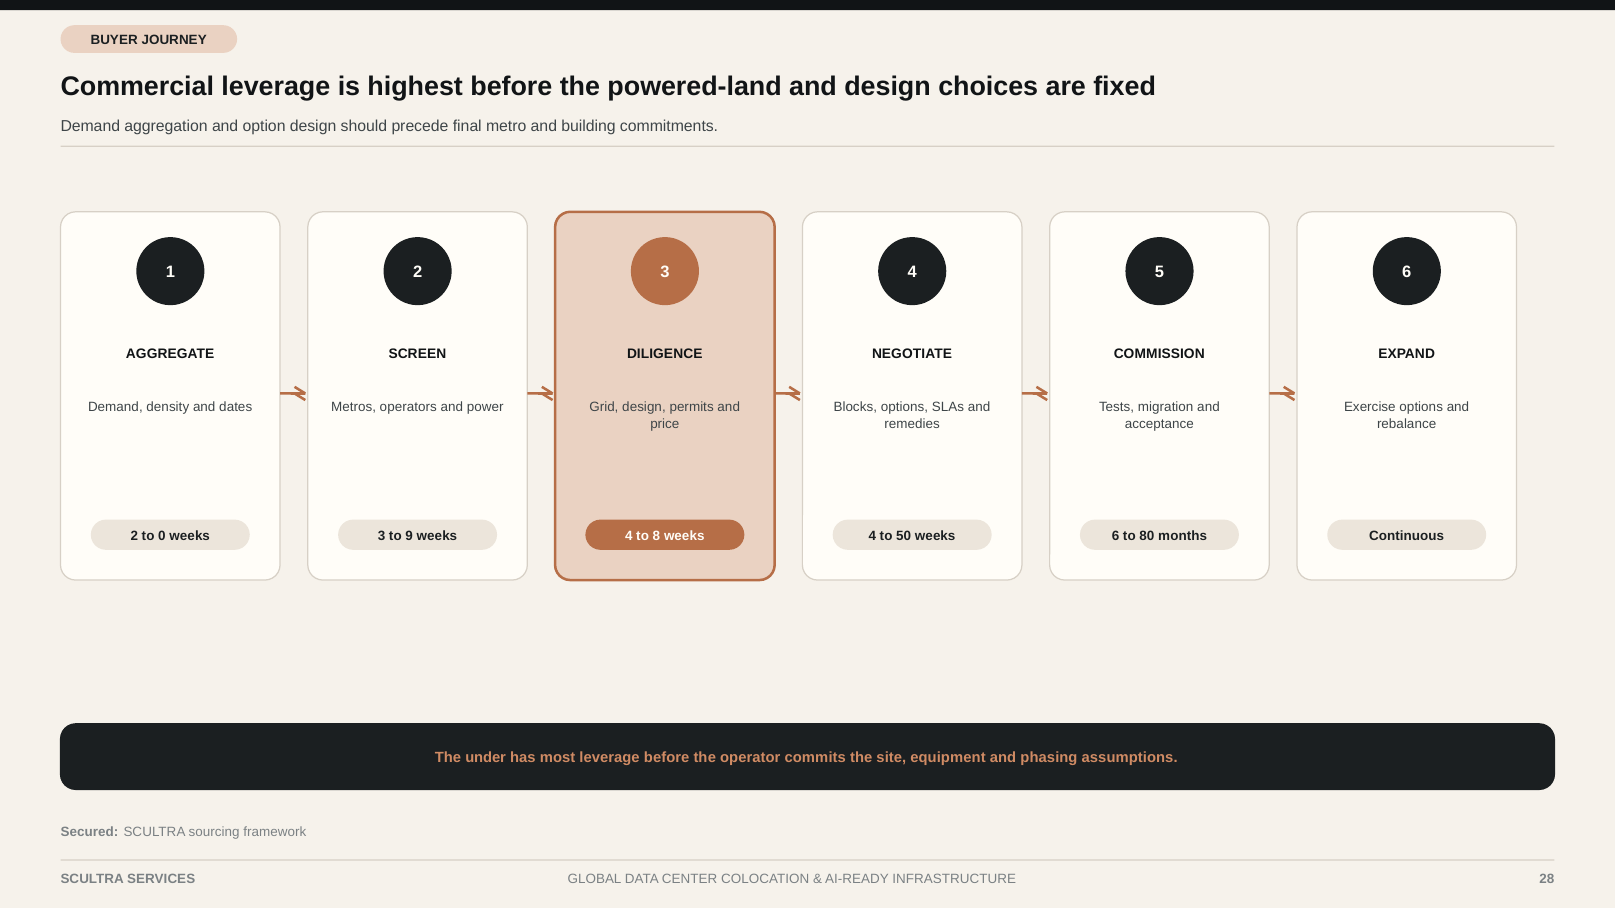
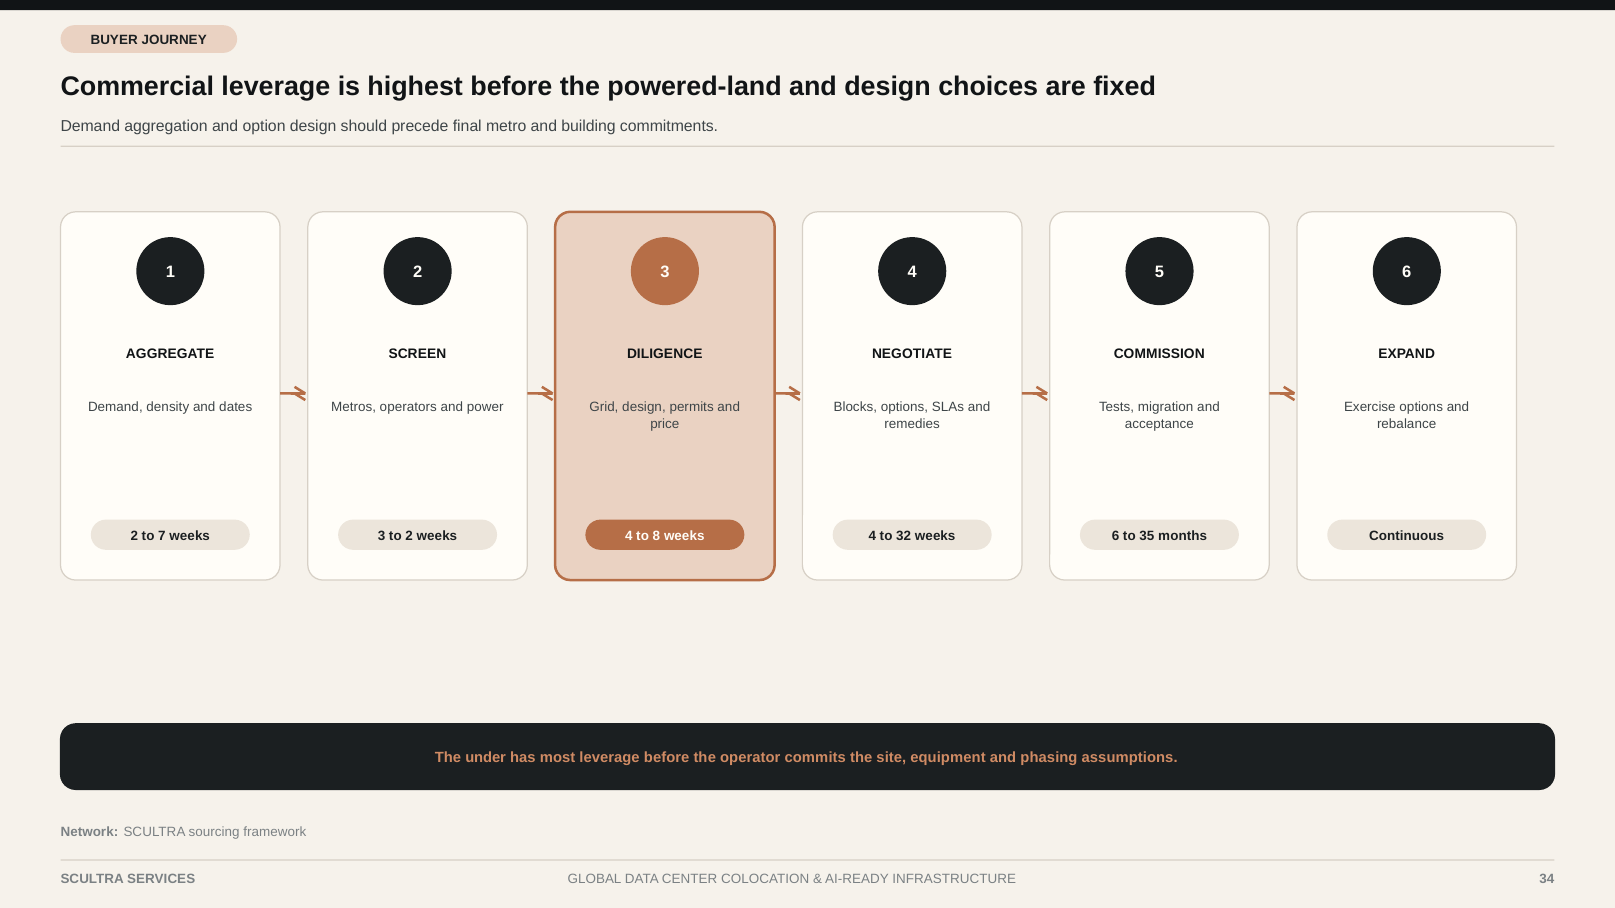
0: 0 -> 7
to 9: 9 -> 2
50: 50 -> 32
80: 80 -> 35
Secured: Secured -> Network
28: 28 -> 34
